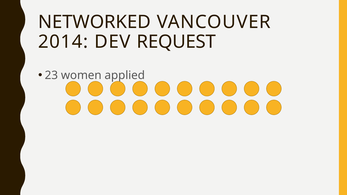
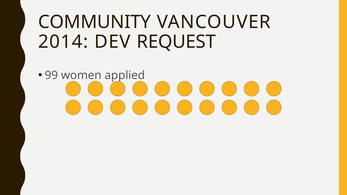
NETWORKED: NETWORKED -> COMMUNITY
23: 23 -> 99
